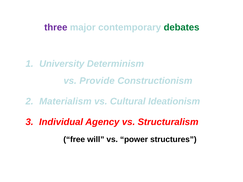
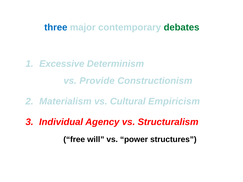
three colour: purple -> blue
University: University -> Excessive
Ideationism: Ideationism -> Empiricism
